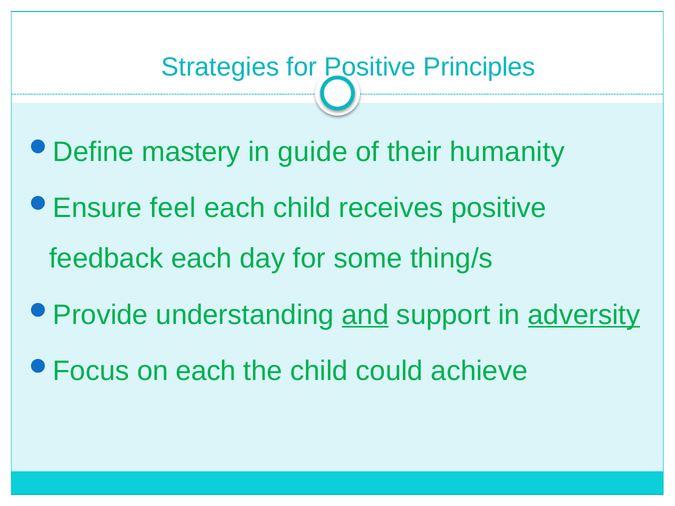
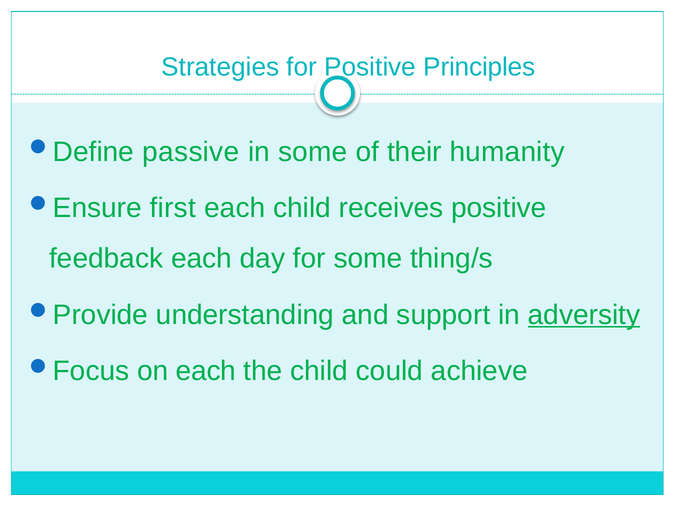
mastery: mastery -> passive
in guide: guide -> some
feel: feel -> first
and underline: present -> none
